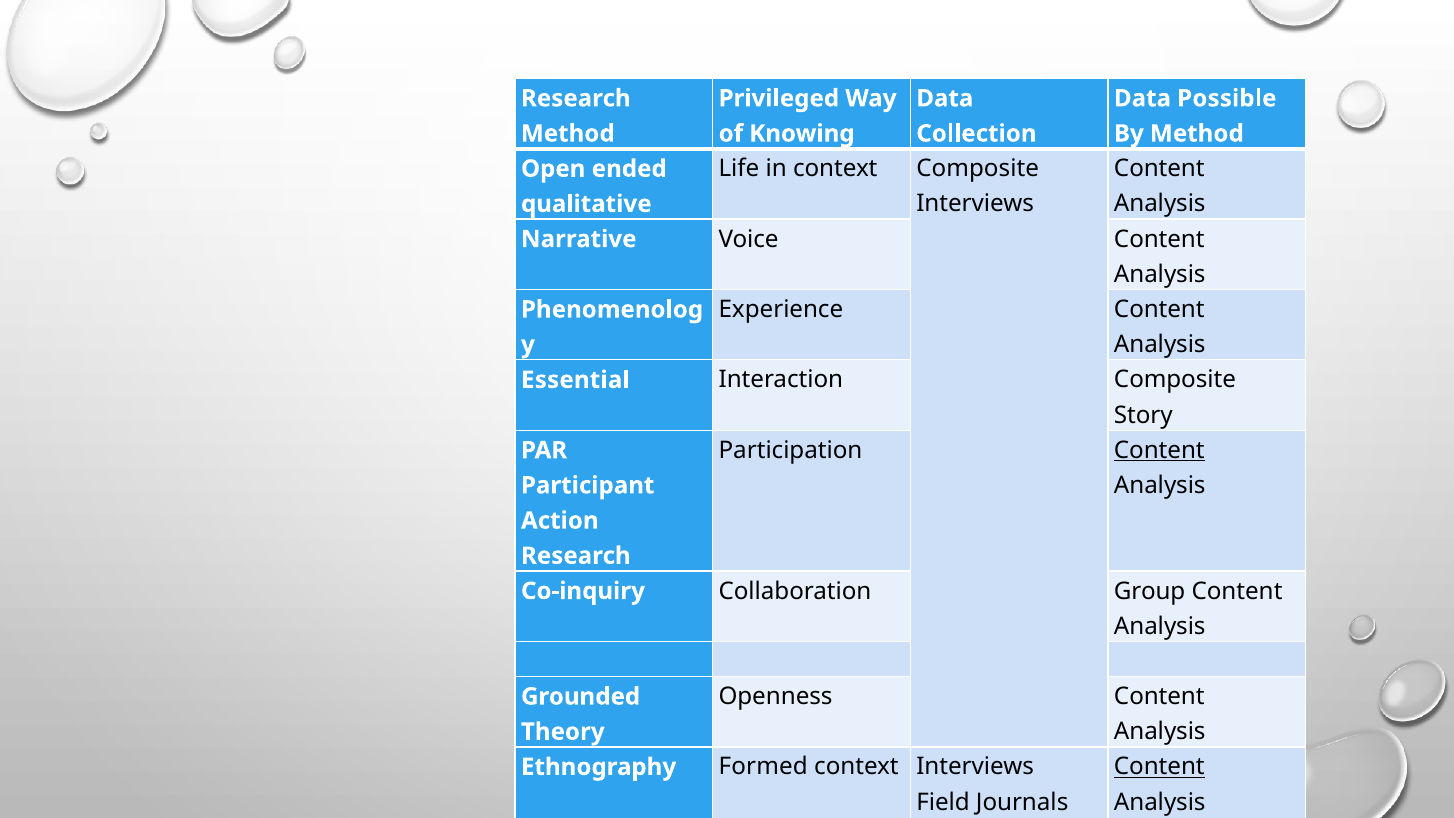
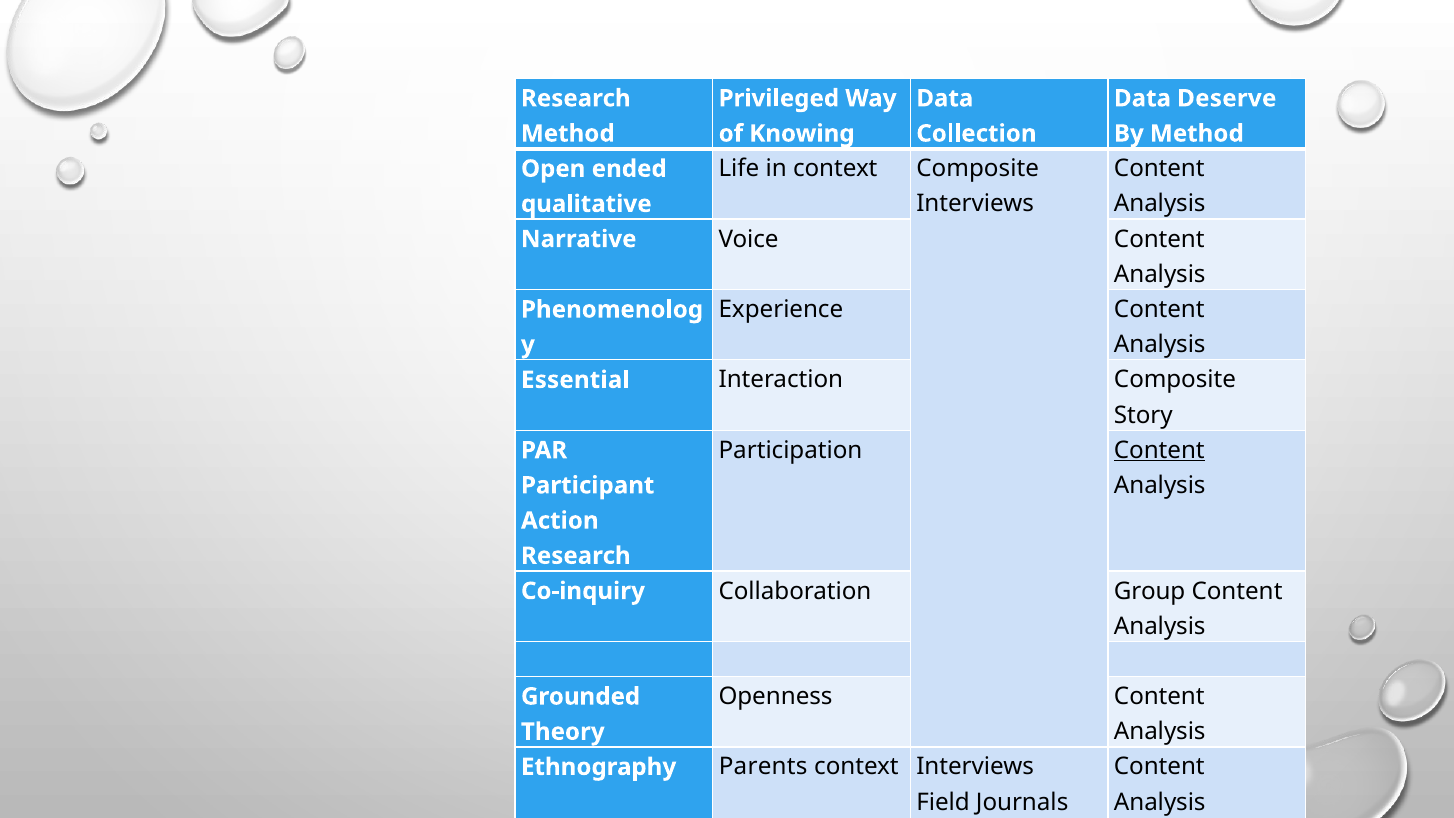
Possible: Possible -> Deserve
Content at (1159, 767) underline: present -> none
Formed: Formed -> Parents
